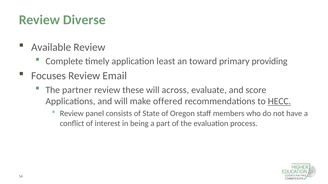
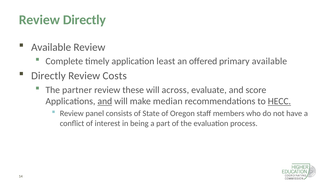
Review Diverse: Diverse -> Directly
toward: toward -> offered
primary providing: providing -> available
Focuses at (49, 76): Focuses -> Directly
Email: Email -> Costs
and at (105, 102) underline: none -> present
offered: offered -> median
